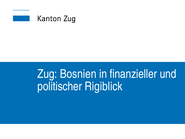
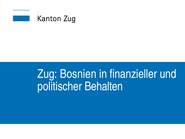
Rigiblick: Rigiblick -> Behalten
